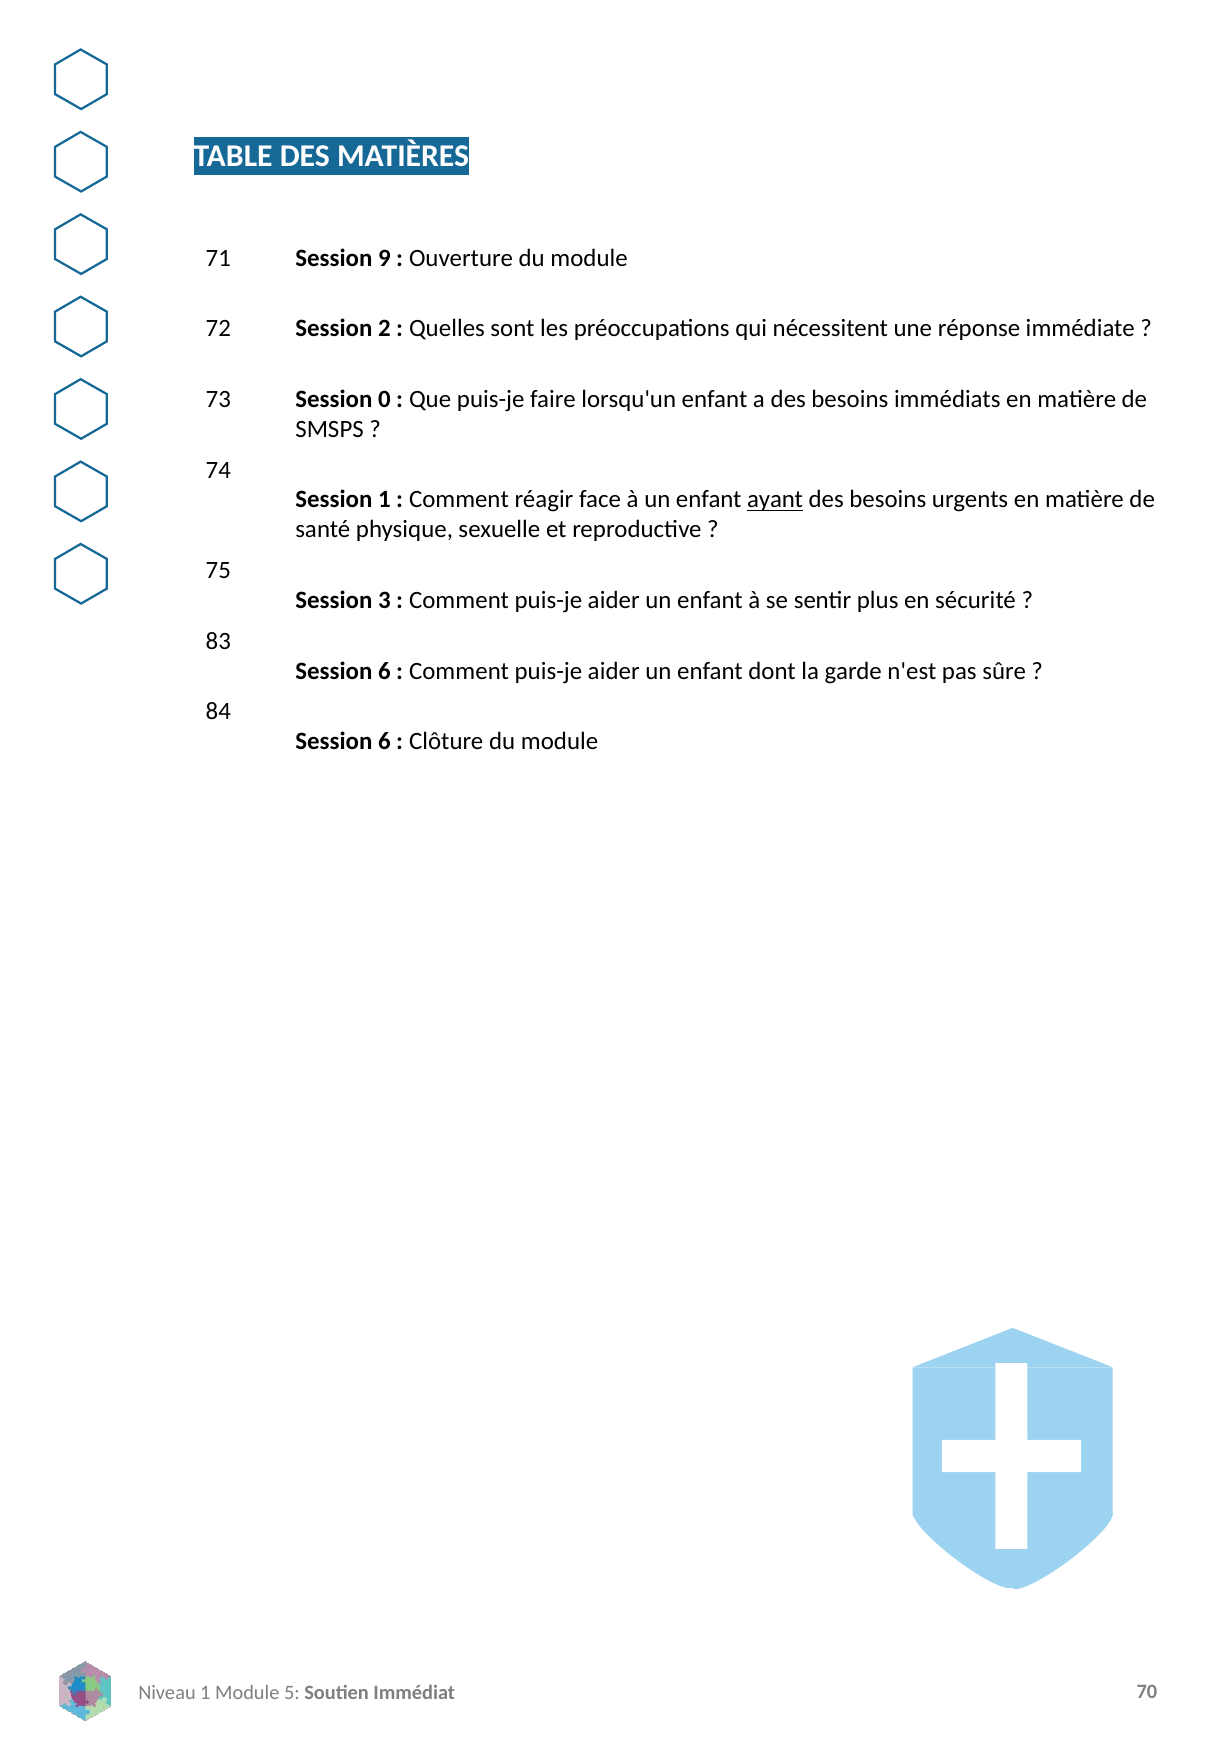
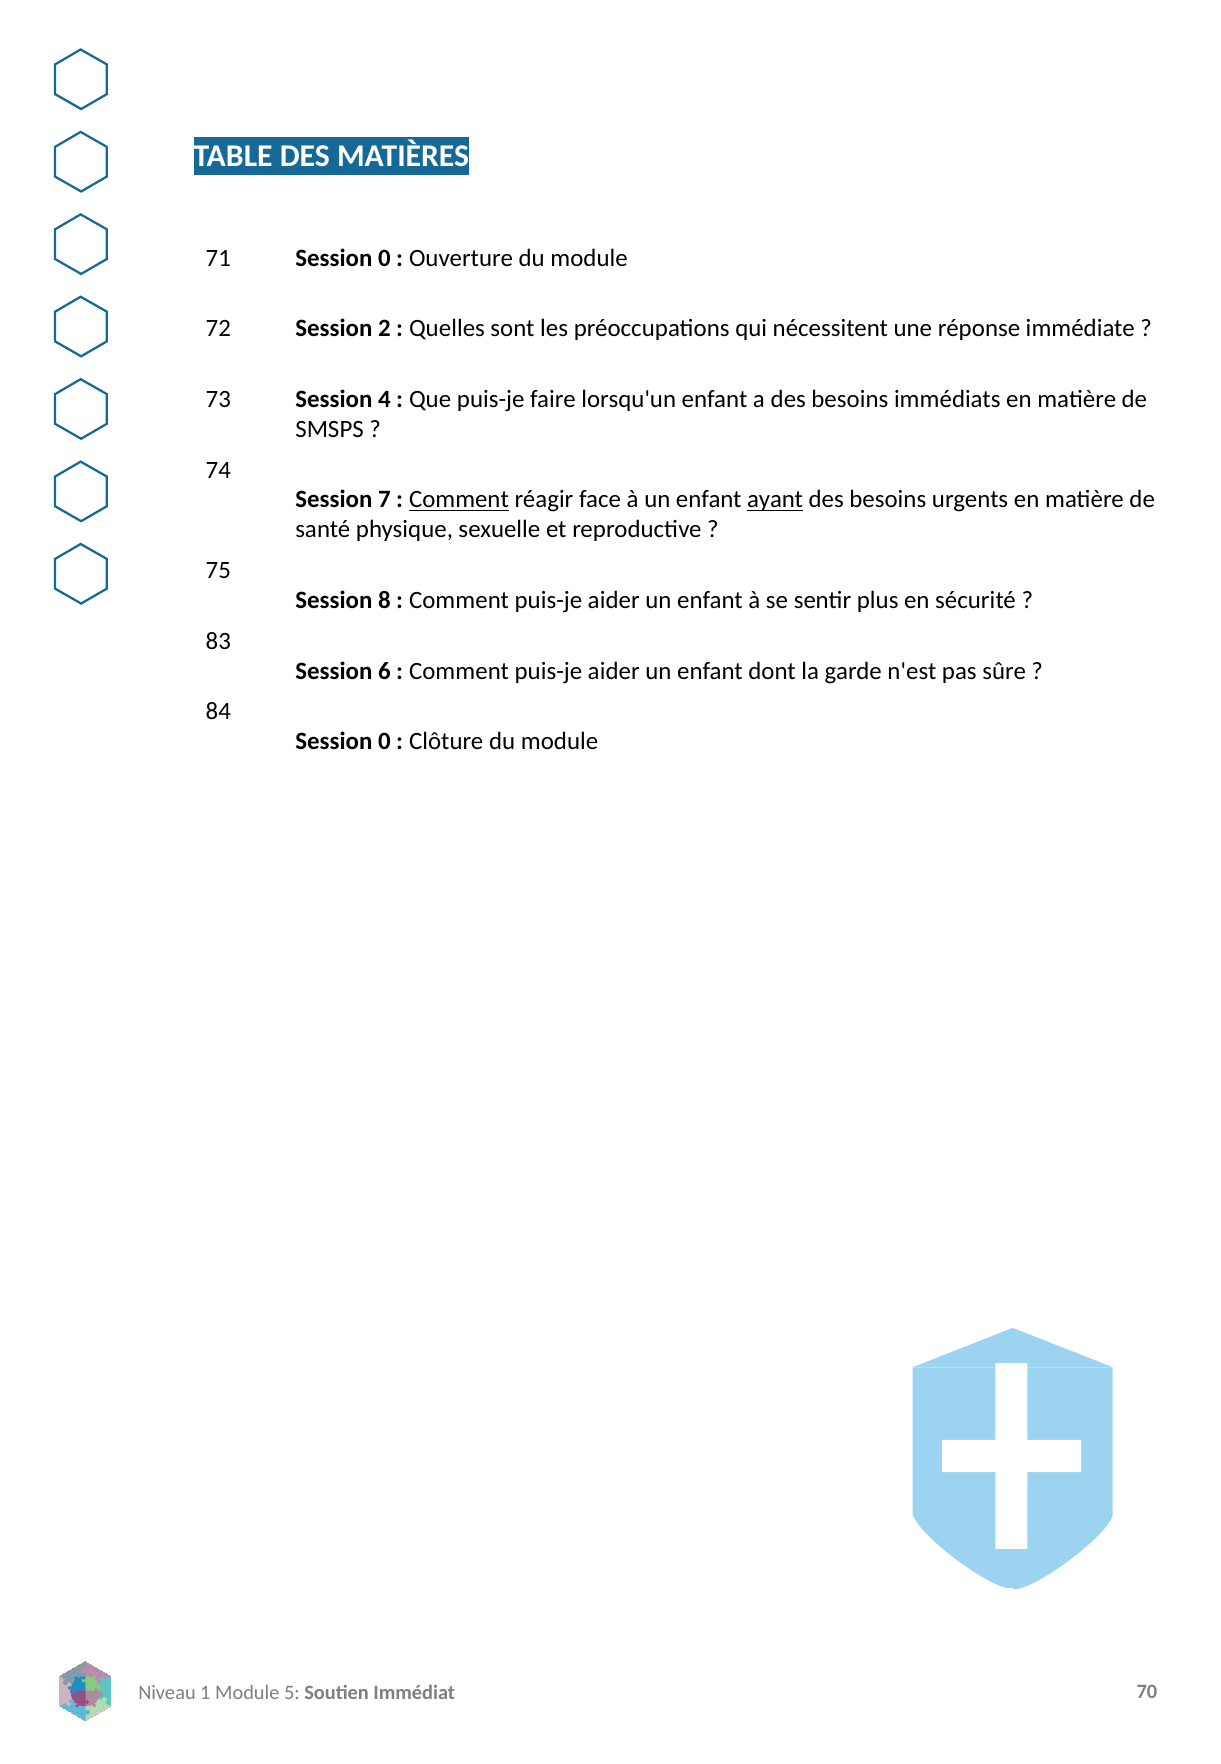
9 at (384, 258): 9 -> 0
0: 0 -> 4
Session 1: 1 -> 7
Comment at (459, 500) underline: none -> present
3: 3 -> 8
6 at (384, 741): 6 -> 0
